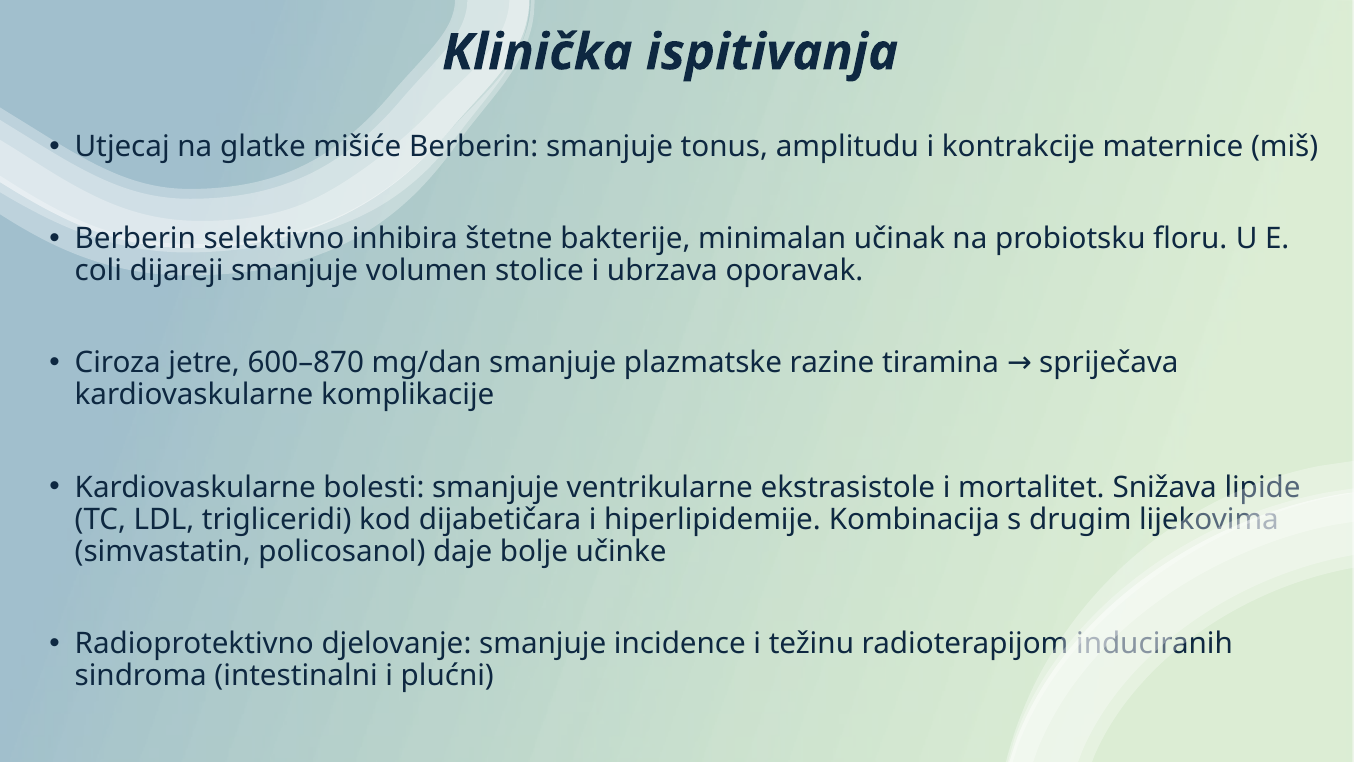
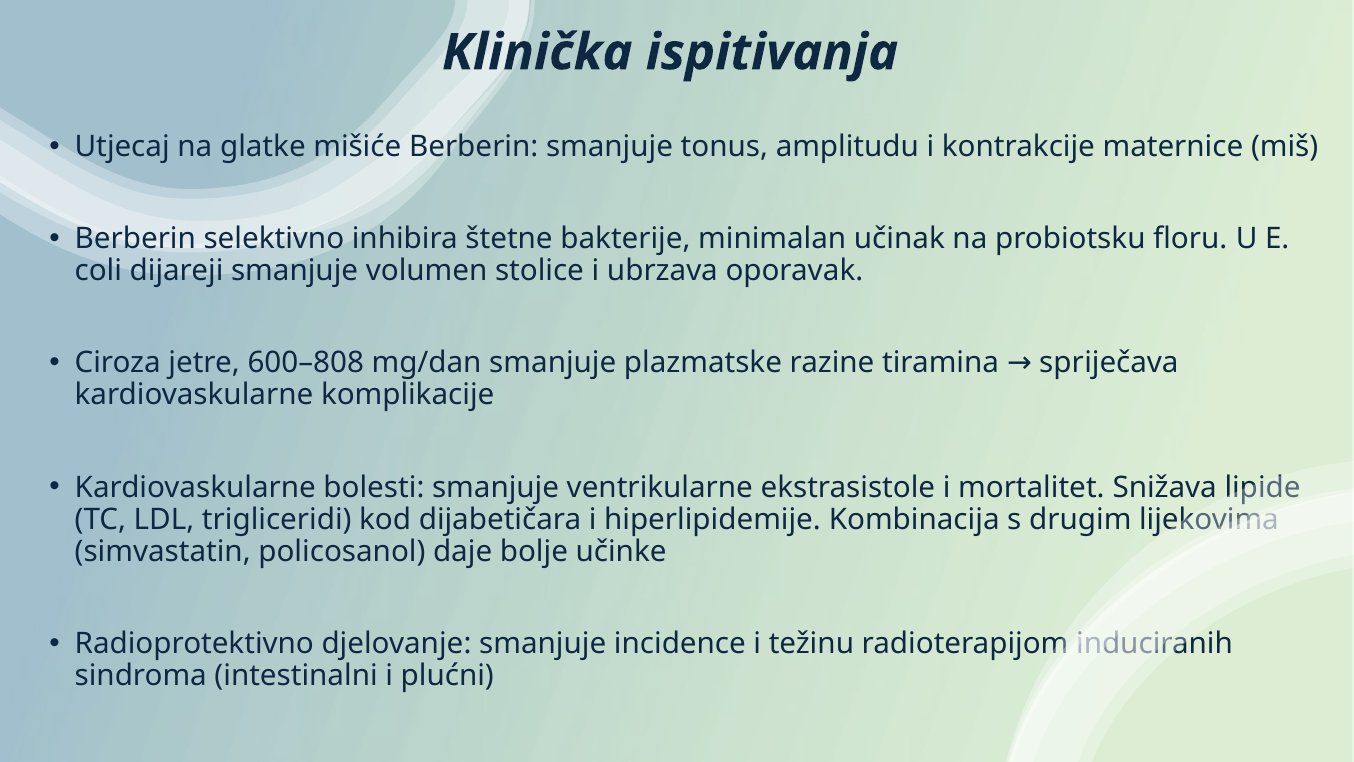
600–870: 600–870 -> 600–808
